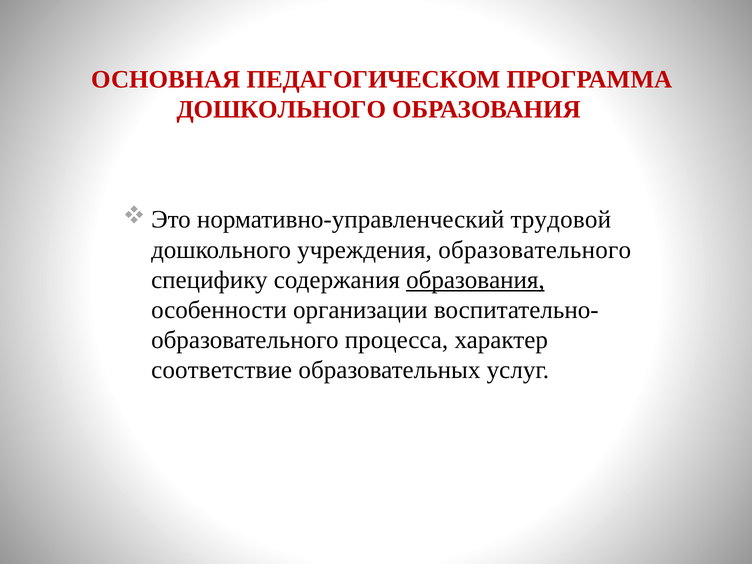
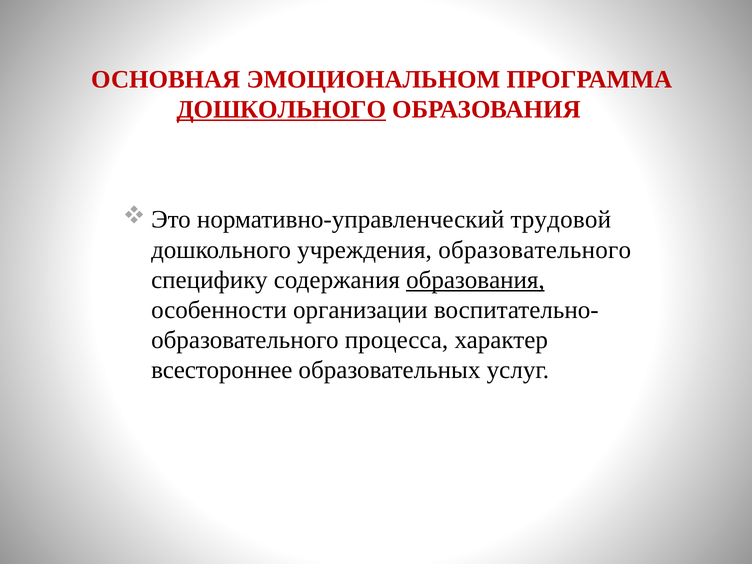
ПЕДАГОГИЧЕСКОМ: ПЕДАГОГИЧЕСКОМ -> ЭМОЦИОНАЛЬНОМ
ДОШКОЛЬНОГО at (281, 110) underline: none -> present
соответствие: соответствие -> всестороннее
